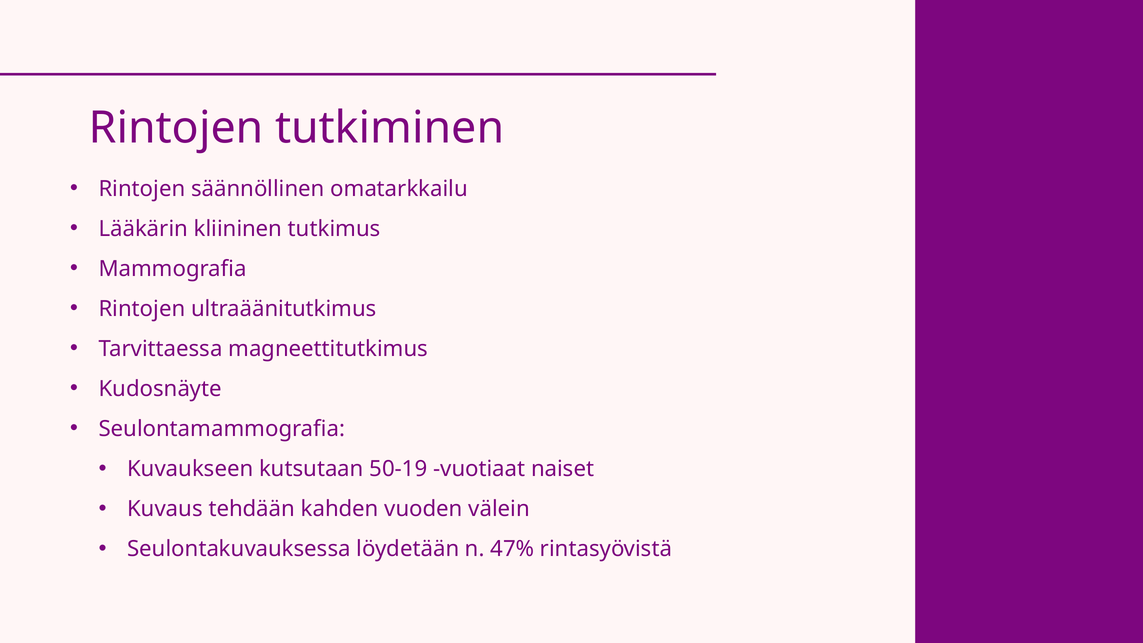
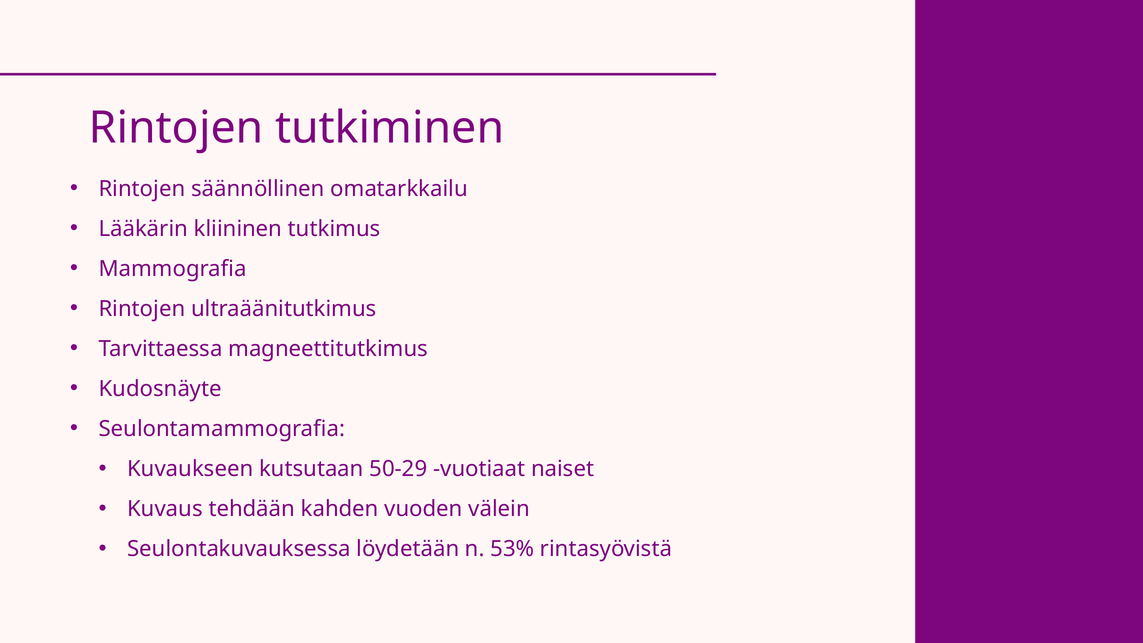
50-19: 50-19 -> 50-29
47%: 47% -> 53%
